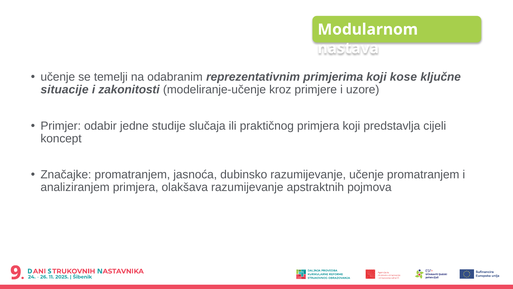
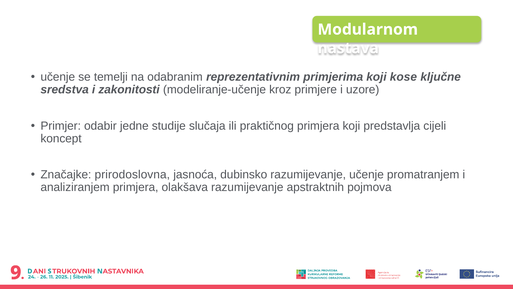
situacije: situacije -> sredstva
Značajke promatranjem: promatranjem -> prirodoslovna
